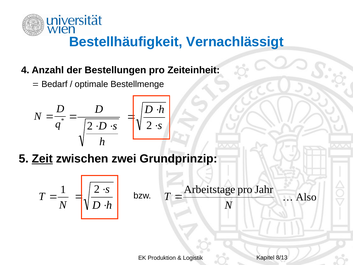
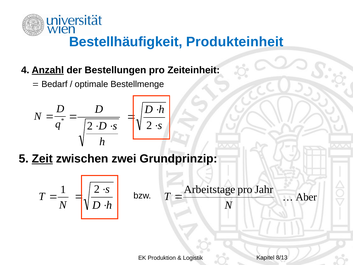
Vernachlässigt: Vernachlässigt -> Produkteinheit
Anzahl underline: none -> present
Also: Also -> Aber
